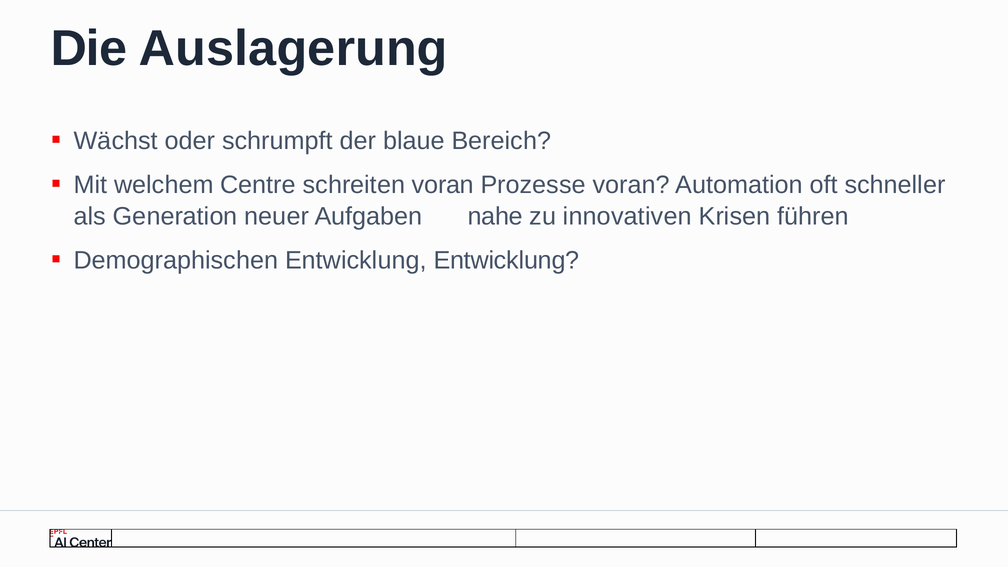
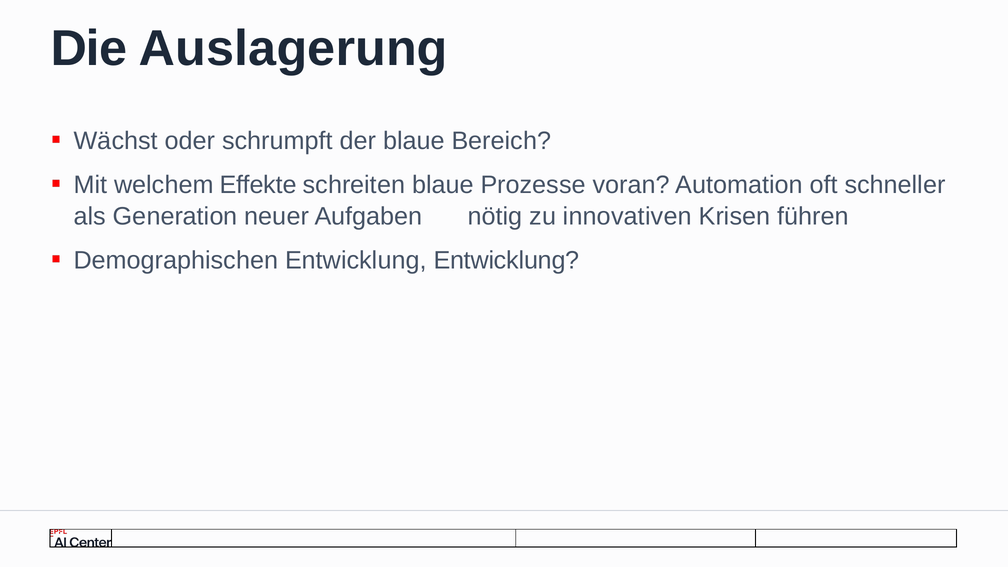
Centre: Centre -> Effekte
schreiten voran: voran -> blaue
nahe: nahe -> nötig
